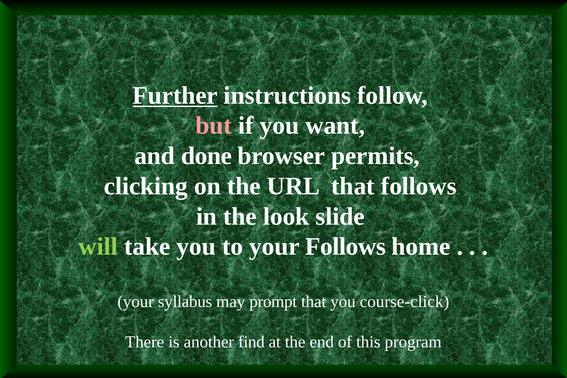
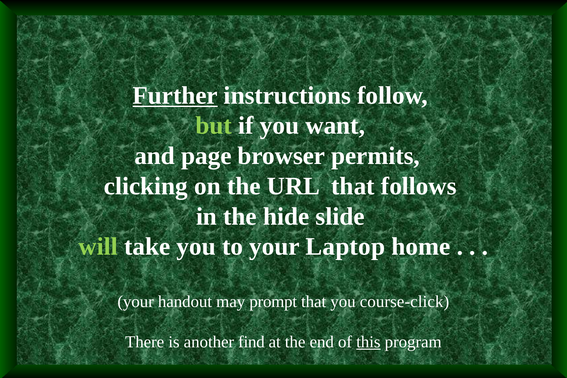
but colour: pink -> light green
done: done -> page
look: look -> hide
your Follows: Follows -> Laptop
syllabus: syllabus -> handout
this underline: none -> present
